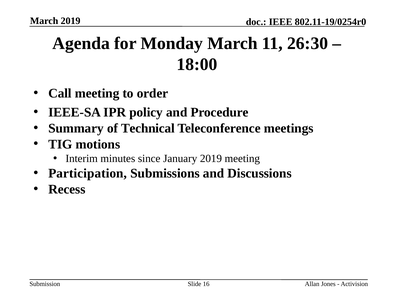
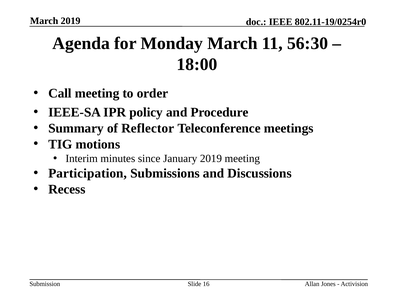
26:30: 26:30 -> 56:30
Technical: Technical -> Reflector
